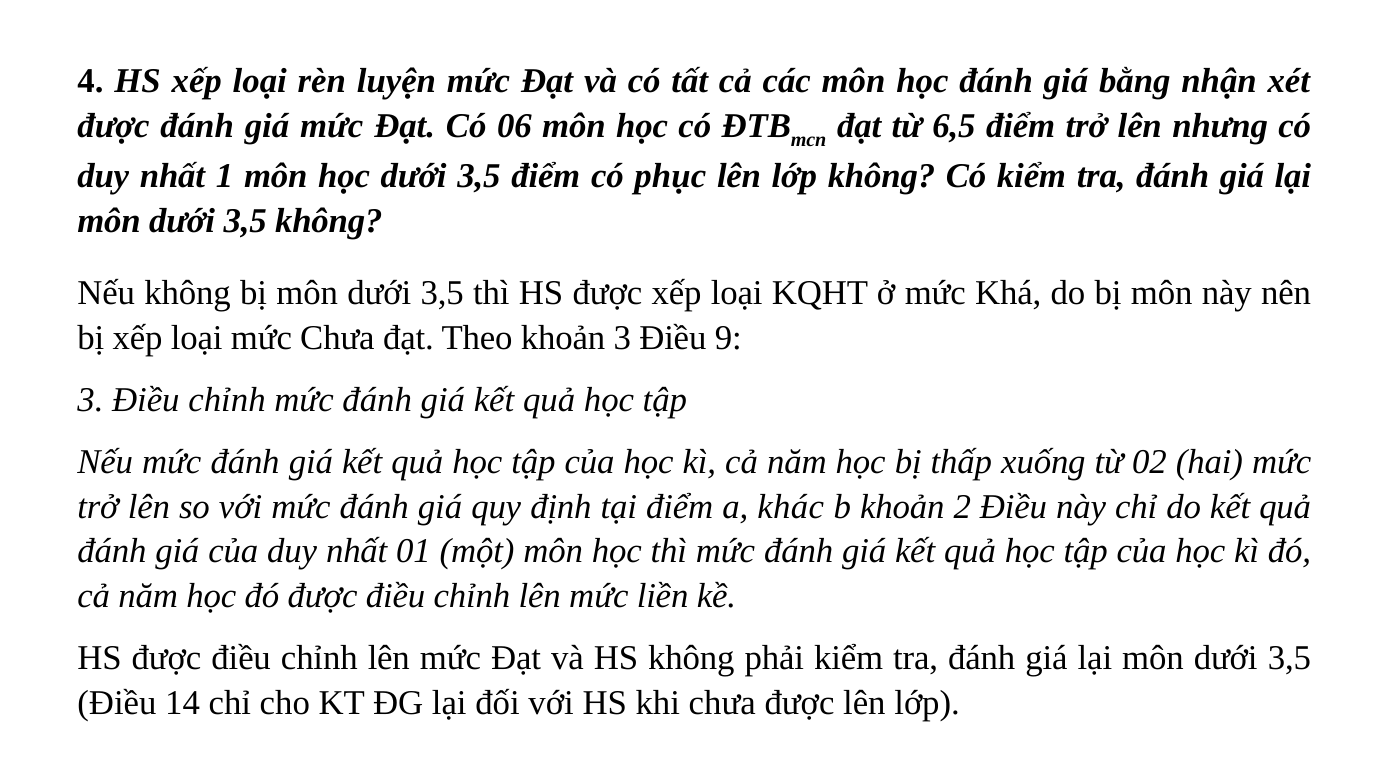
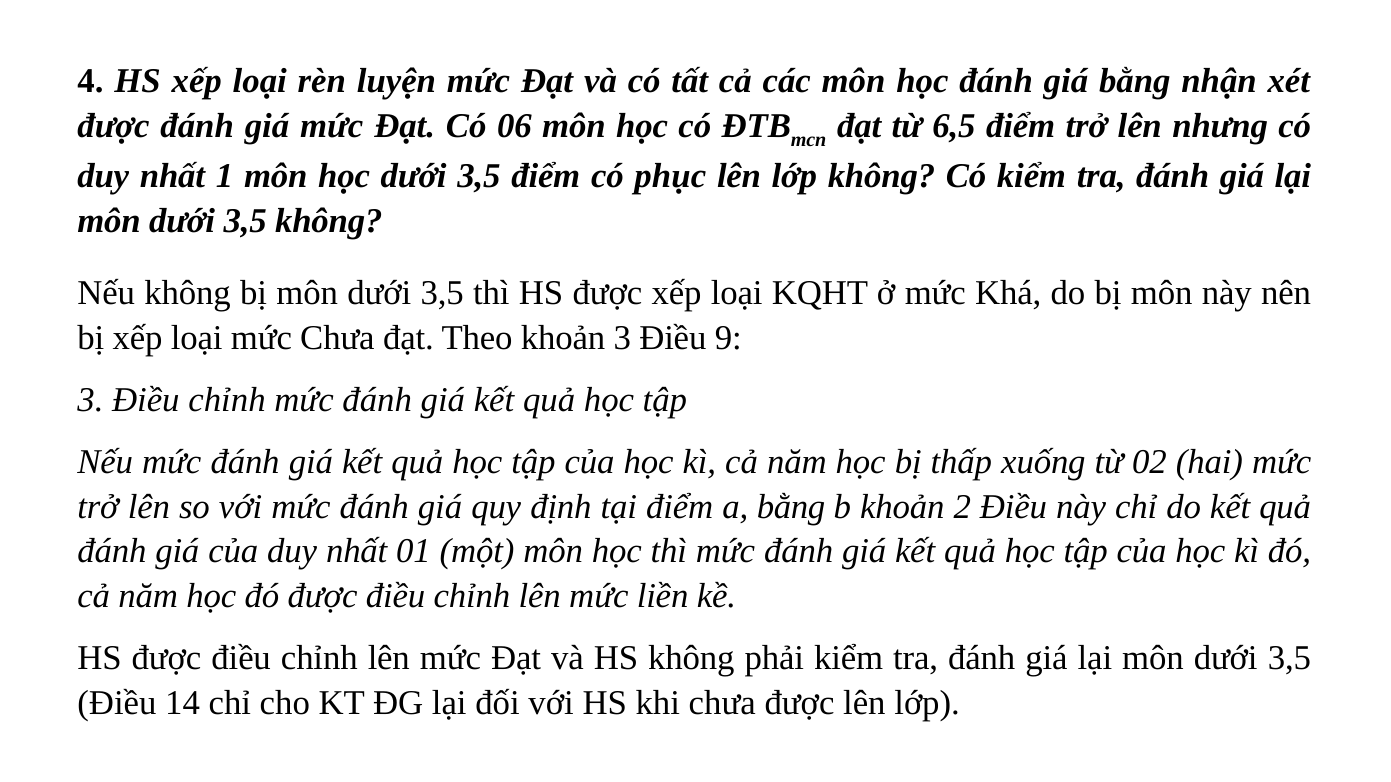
a khác: khác -> bằng
